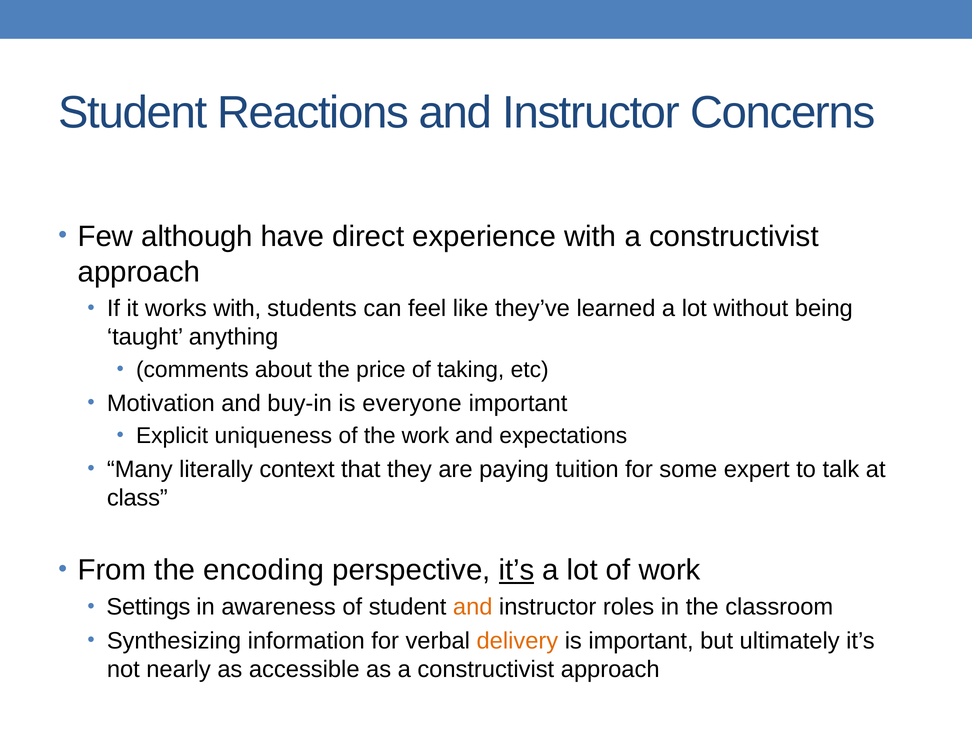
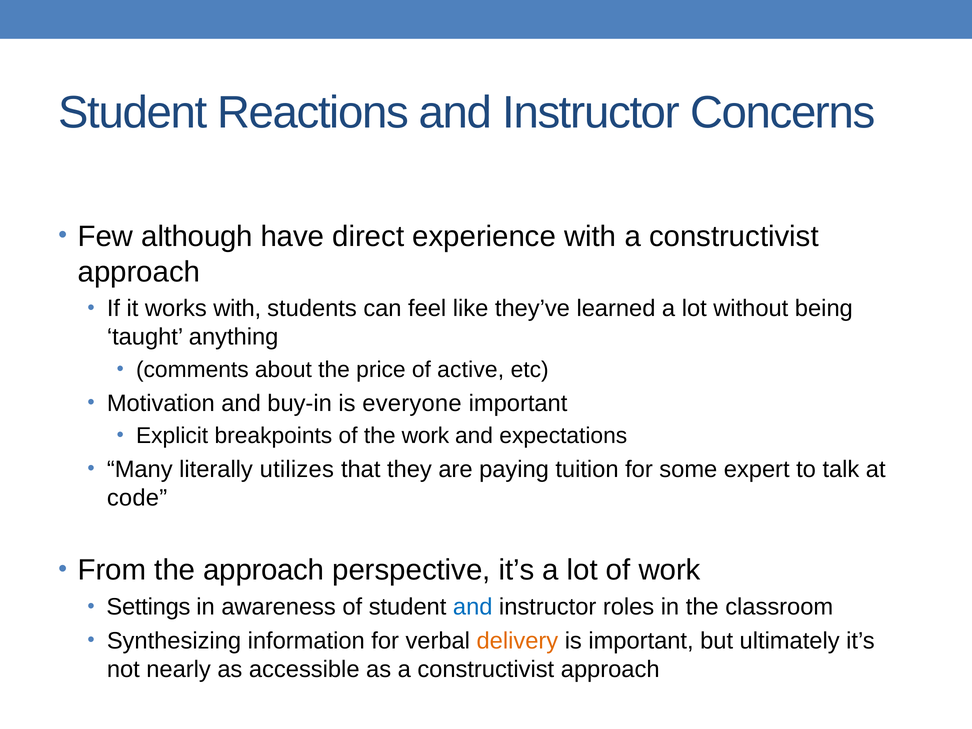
taking: taking -> active
uniqueness: uniqueness -> breakpoints
context: context -> utilizes
class: class -> code
the encoding: encoding -> approach
it’s at (517, 570) underline: present -> none
and at (473, 607) colour: orange -> blue
